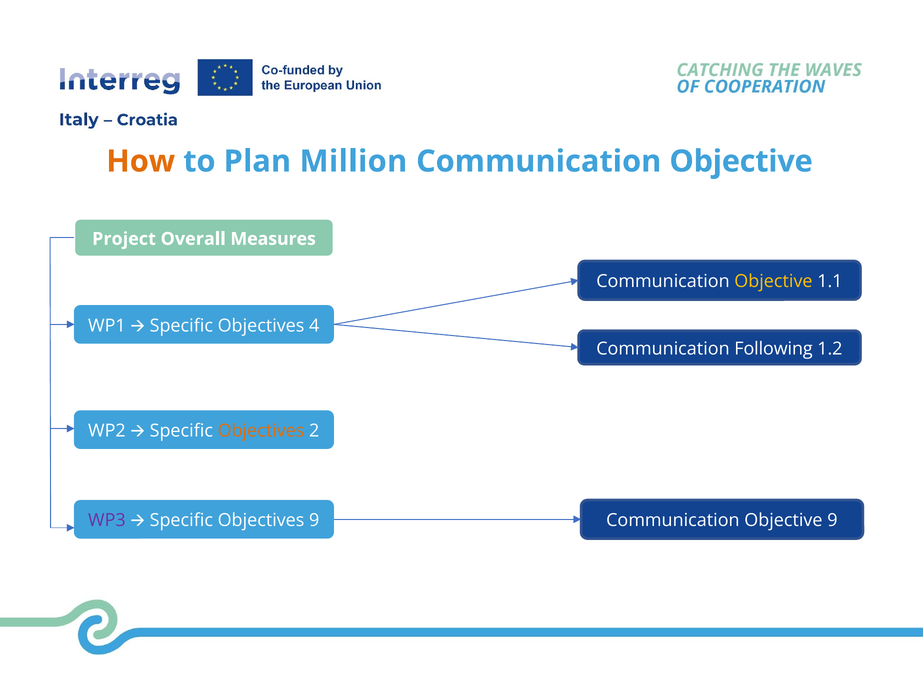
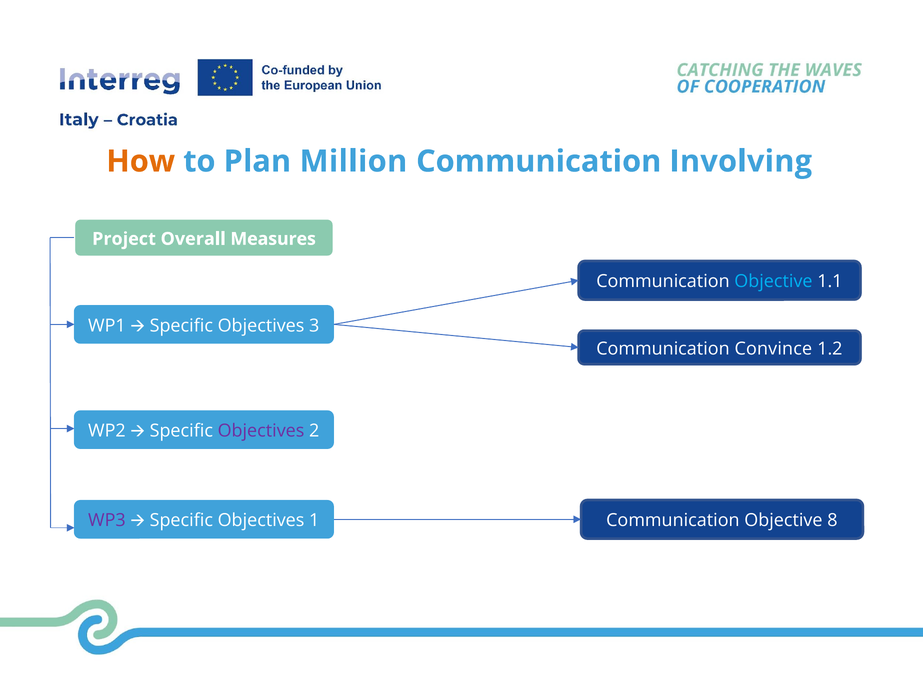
Objective at (741, 161): Objective -> Involving
Objective at (773, 282) colour: yellow -> light blue
4: 4 -> 3
Following: Following -> Convince
Objectives at (261, 431) colour: orange -> purple
Objectives 9: 9 -> 1
Objective 9: 9 -> 8
